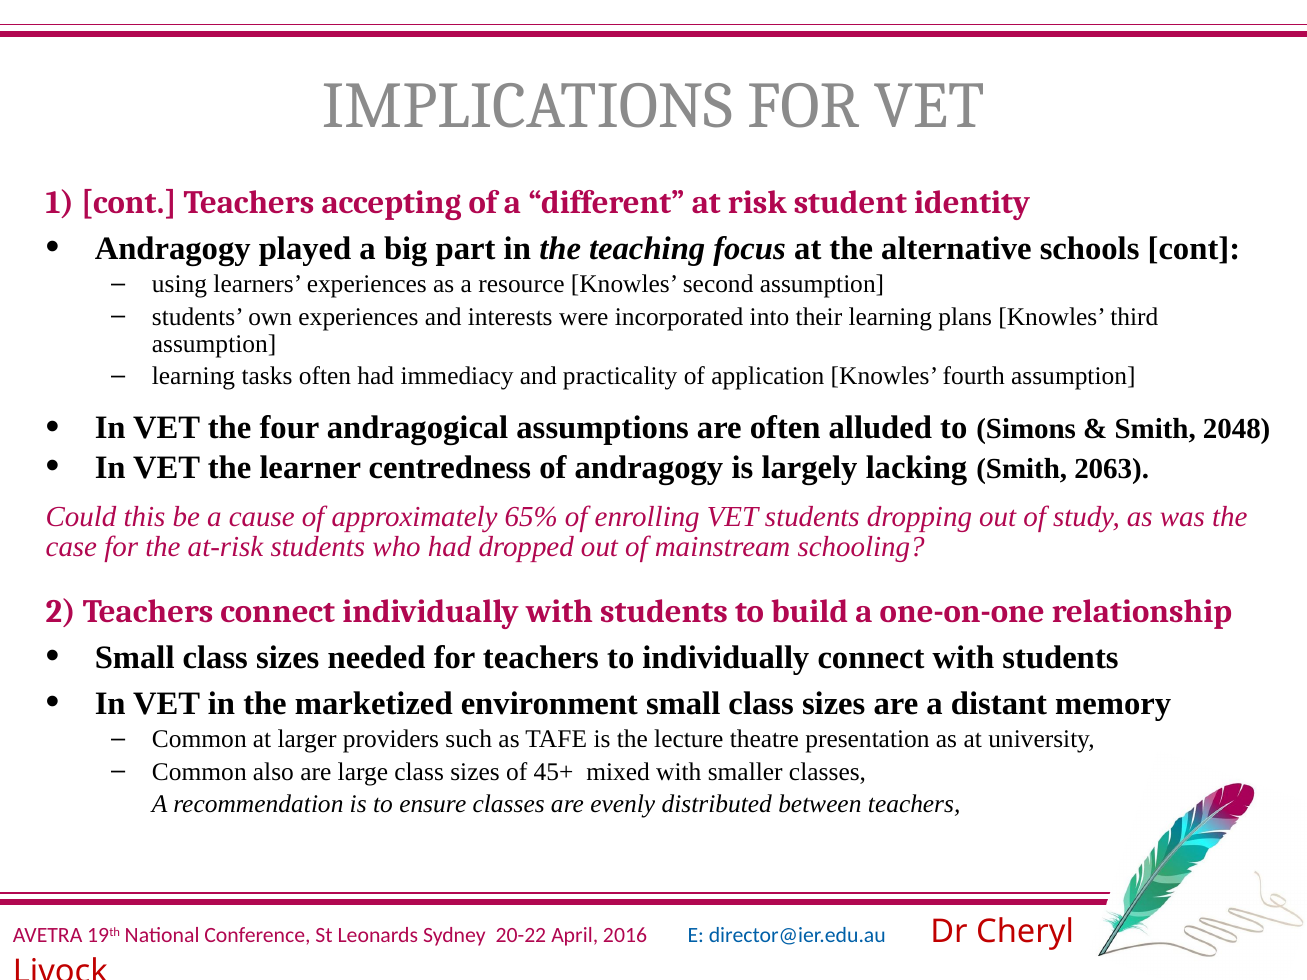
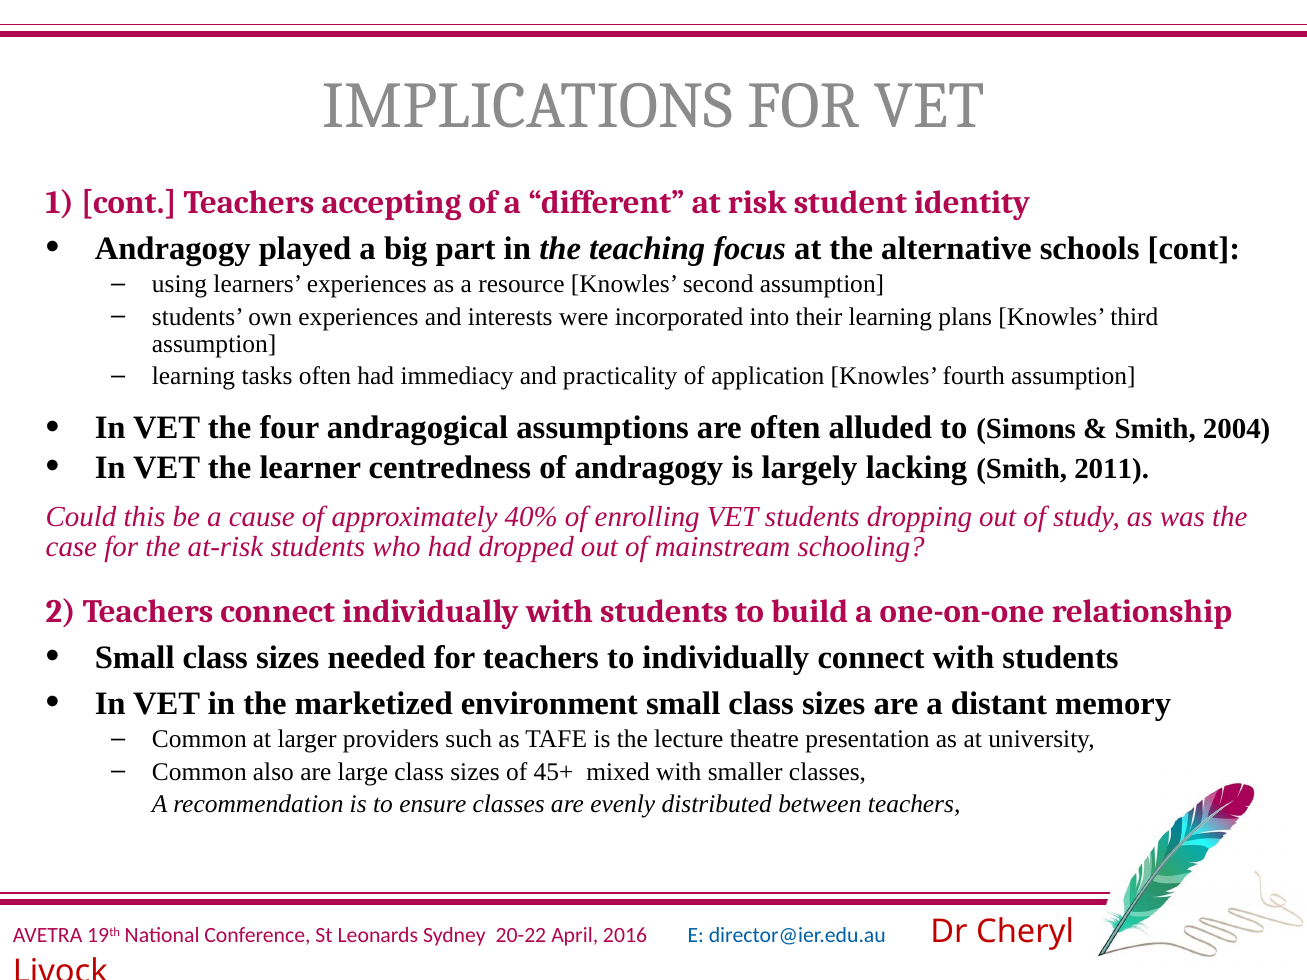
2048: 2048 -> 2004
2063: 2063 -> 2011
65%: 65% -> 40%
